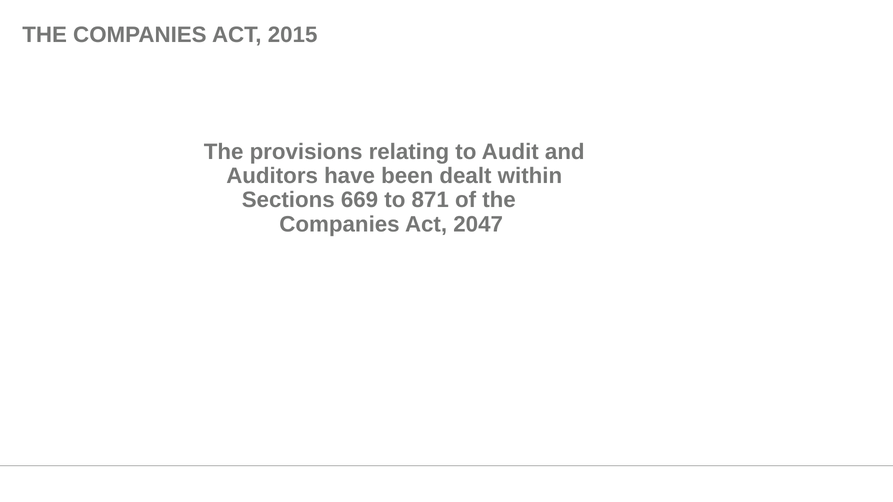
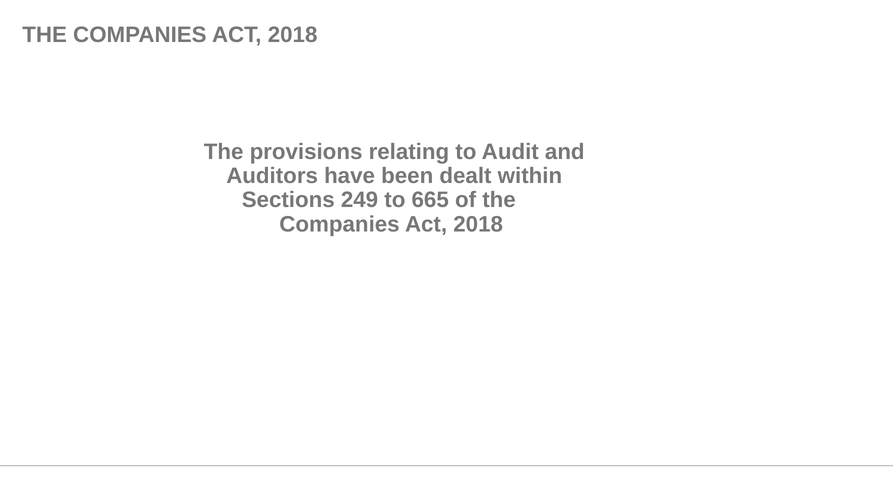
2015 at (293, 35): 2015 -> 2018
669: 669 -> 249
871: 871 -> 665
2047 at (478, 224): 2047 -> 2018
